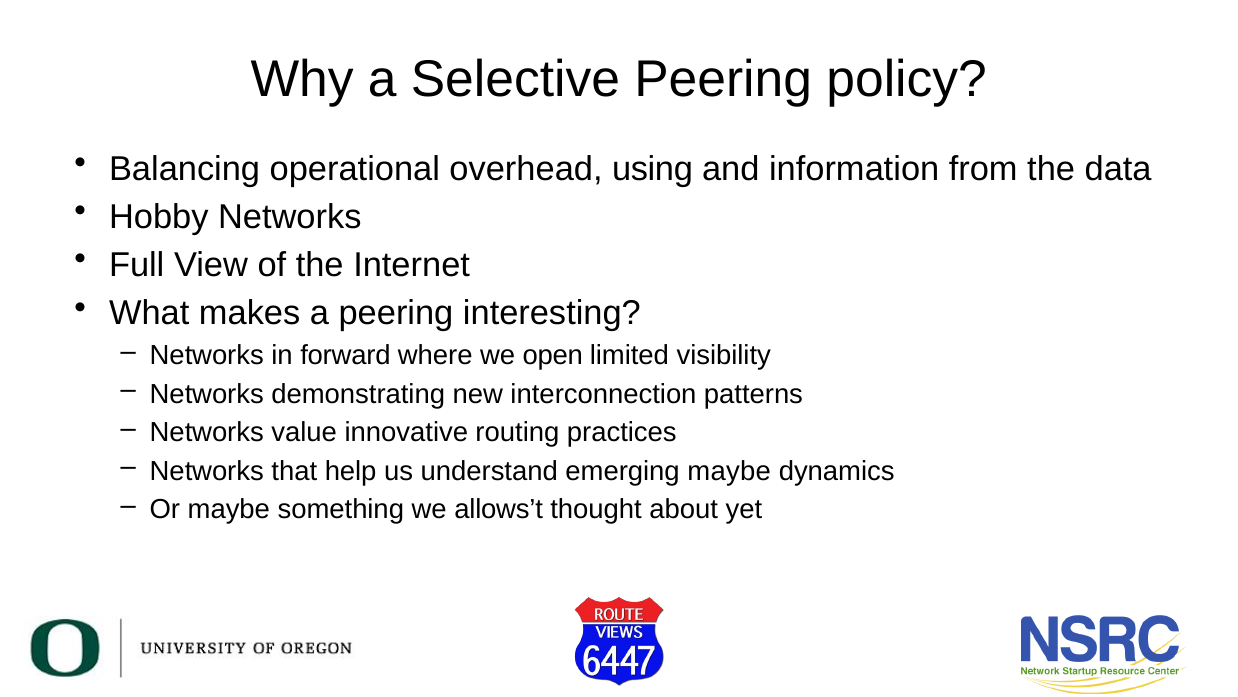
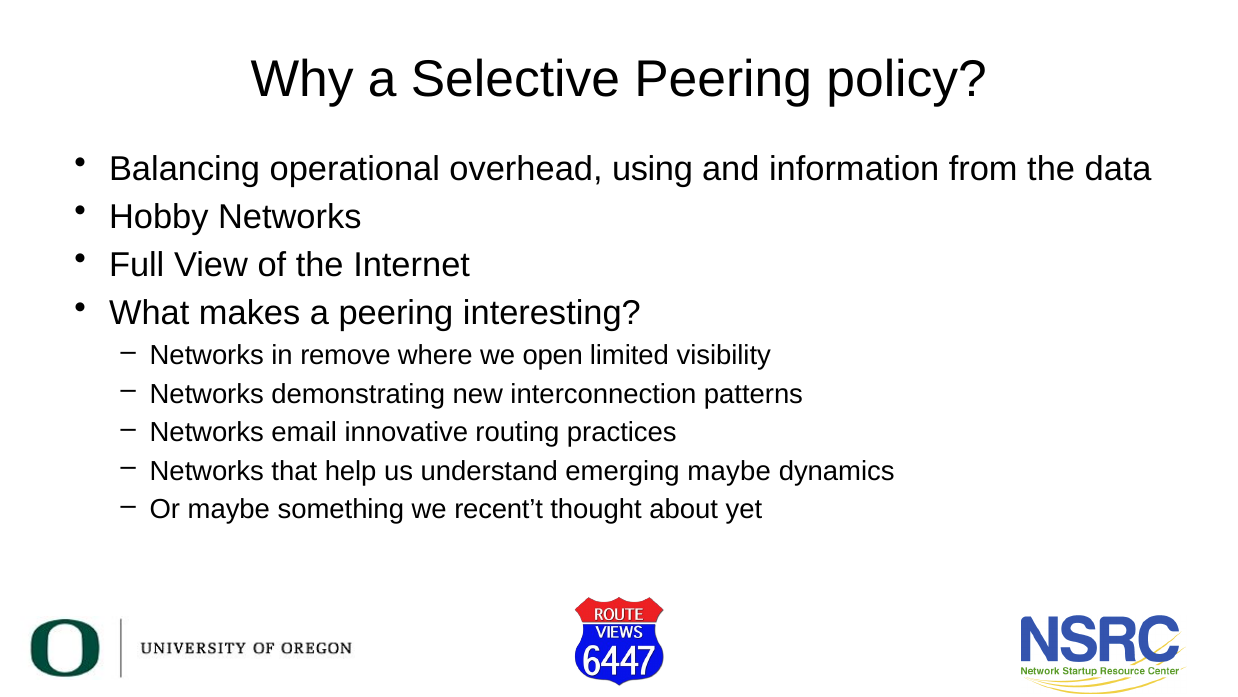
forward: forward -> remove
value: value -> email
allows’t: allows’t -> recent’t
